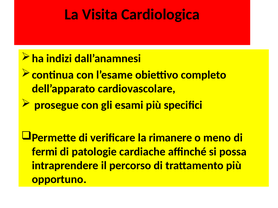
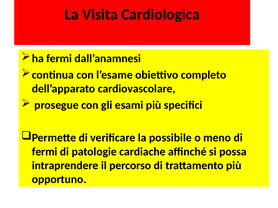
ha indizi: indizi -> fermi
rimanere: rimanere -> possibile
